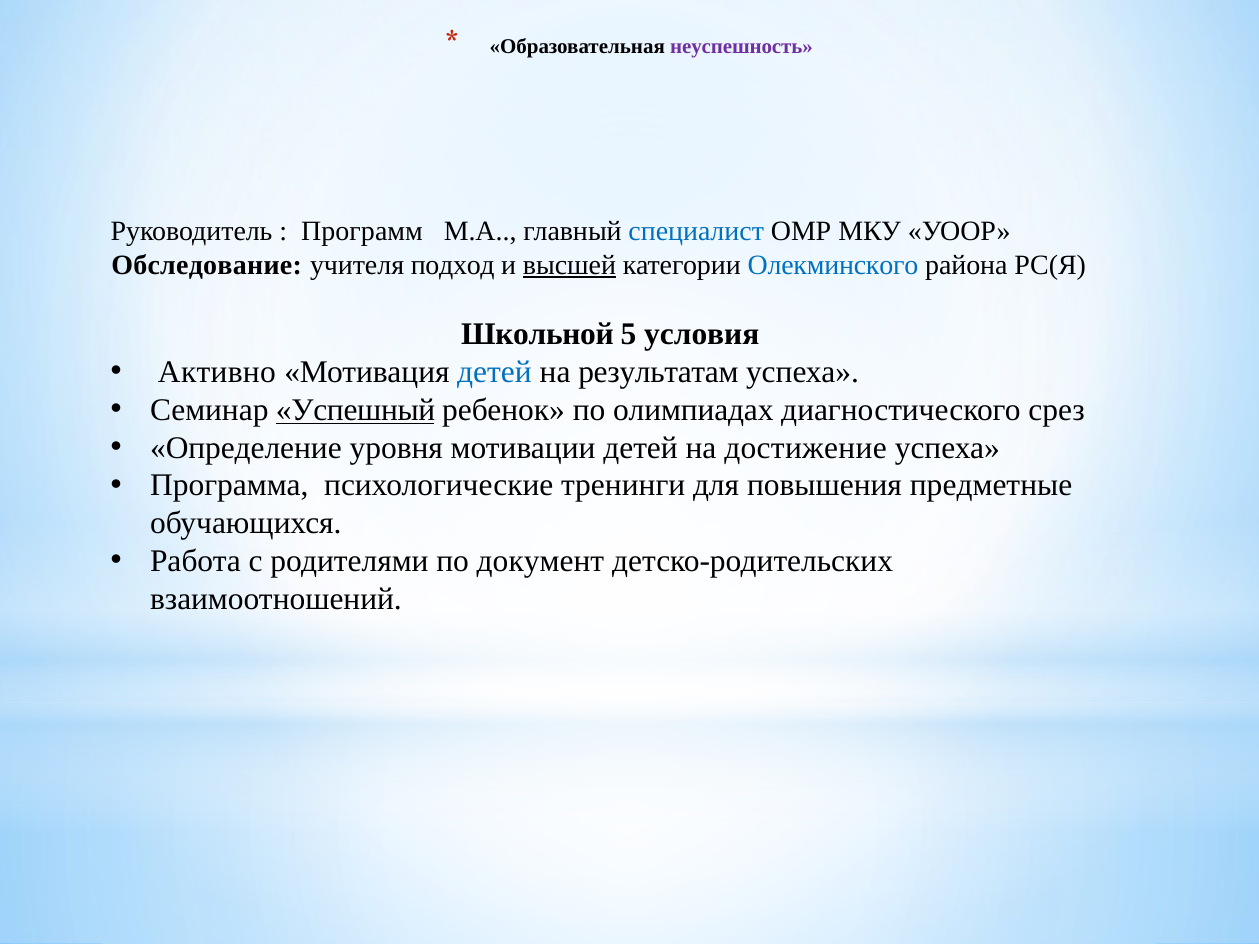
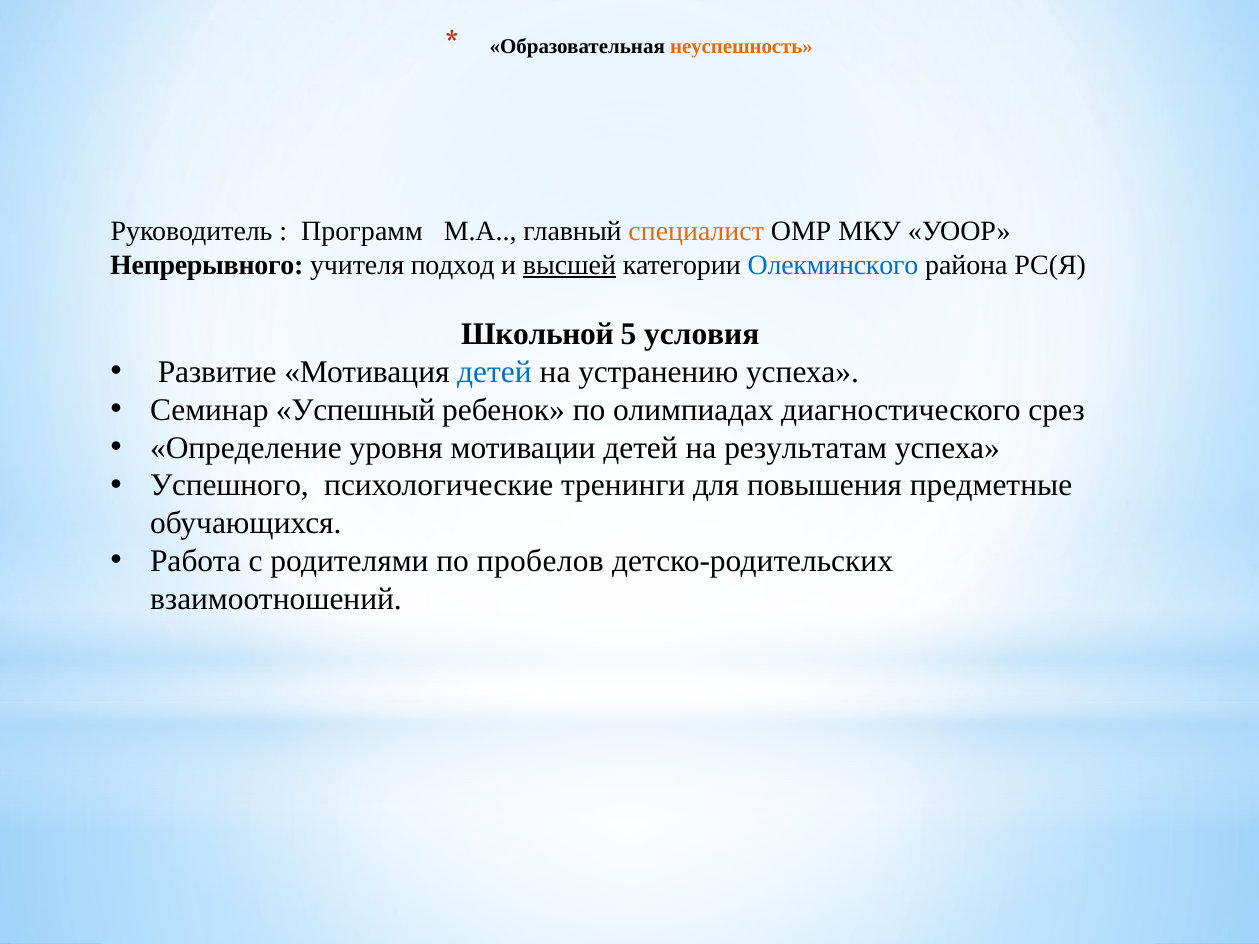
неуспешность colour: purple -> orange
специалист colour: blue -> orange
Обследование: Обследование -> Непрерывного
Активно: Активно -> Развитие
результатам: результатам -> устранению
Успешный underline: present -> none
достижение: достижение -> результатам
Программа: Программа -> Успешного
документ: документ -> пробелов
